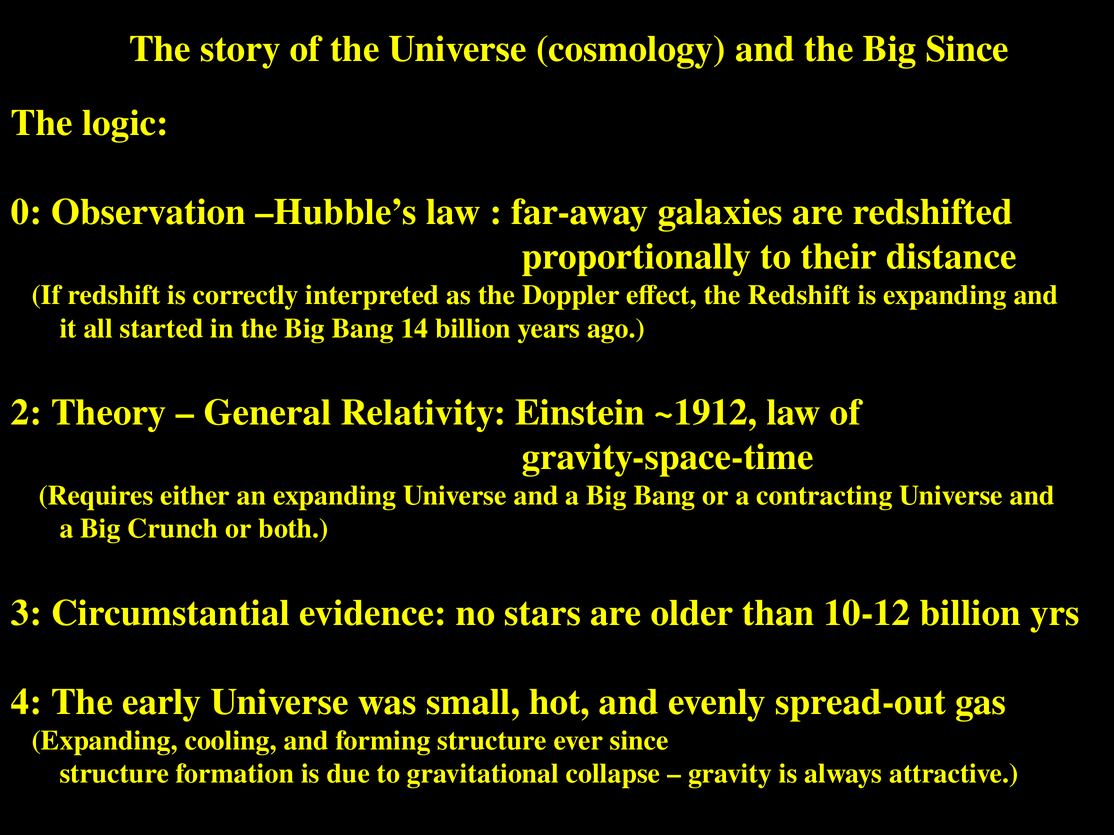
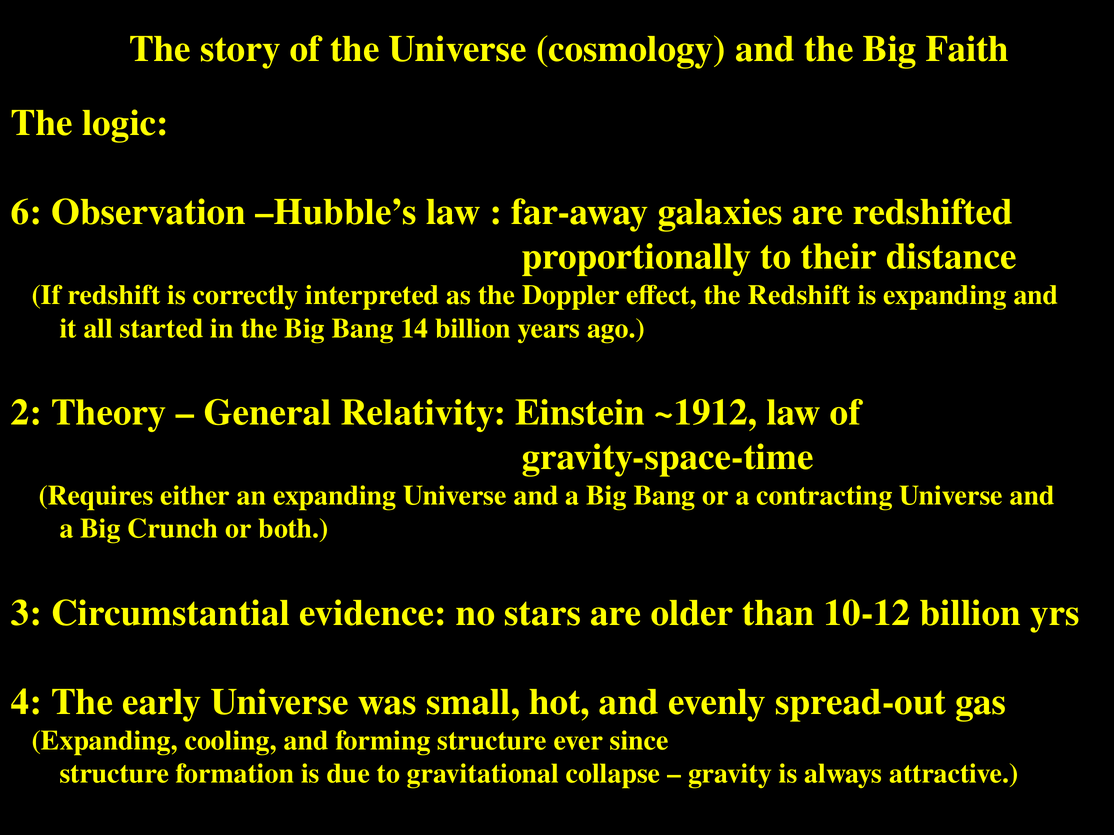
Big Since: Since -> Faith
0: 0 -> 6
